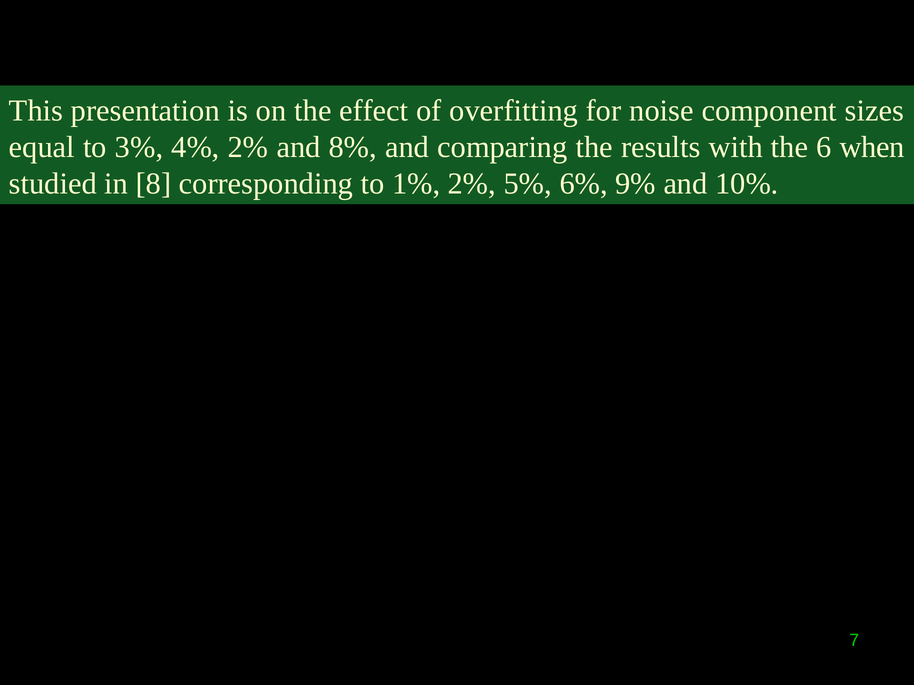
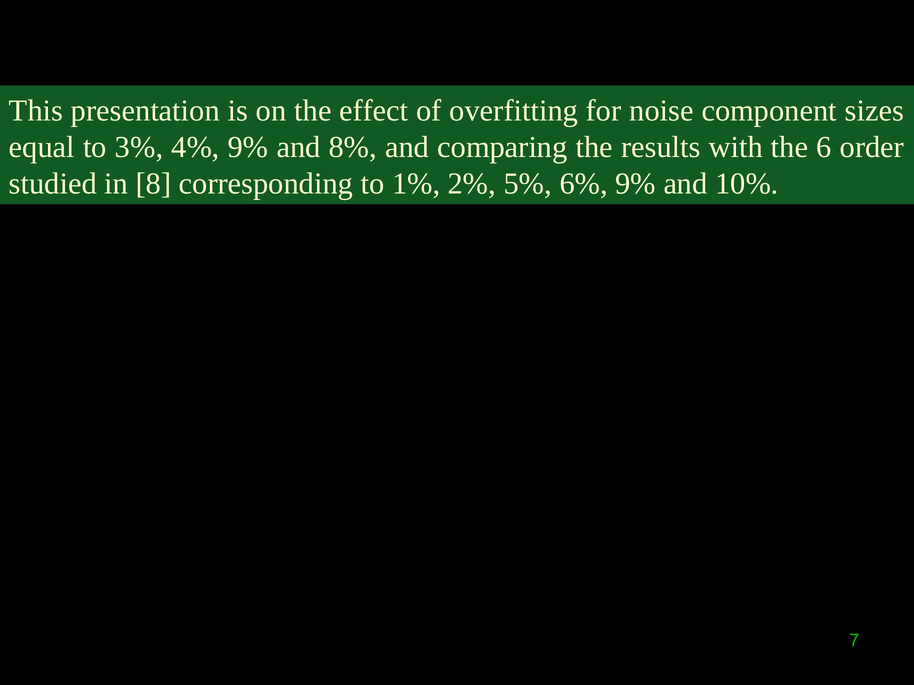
4% 2%: 2% -> 9%
when: when -> order
